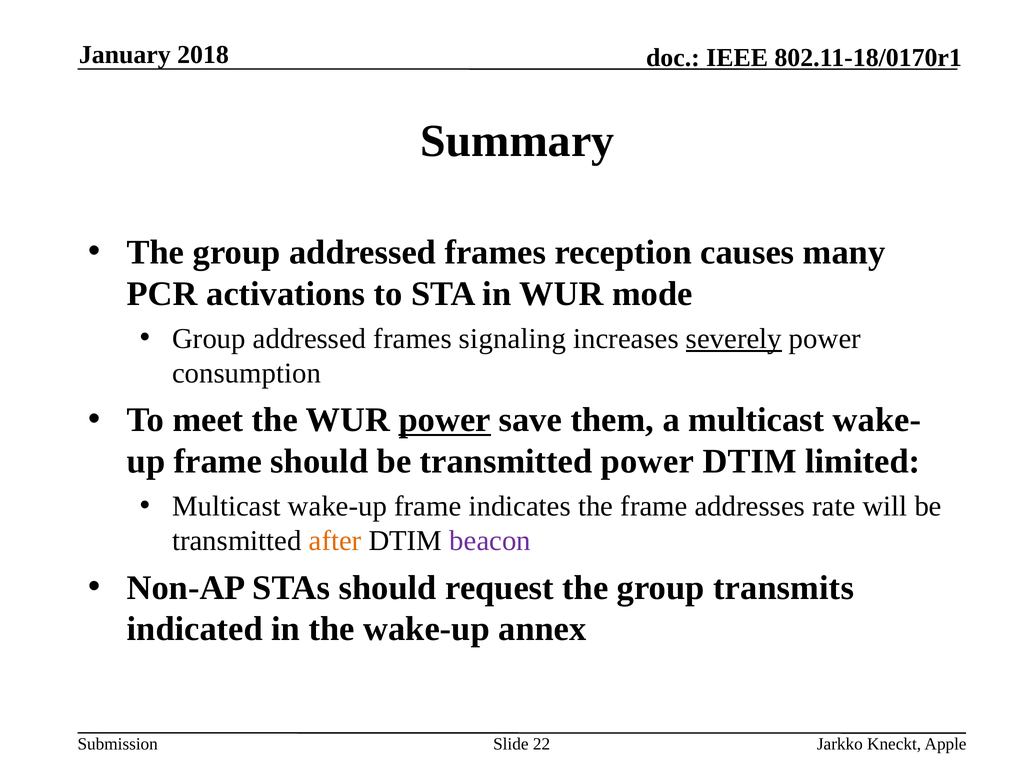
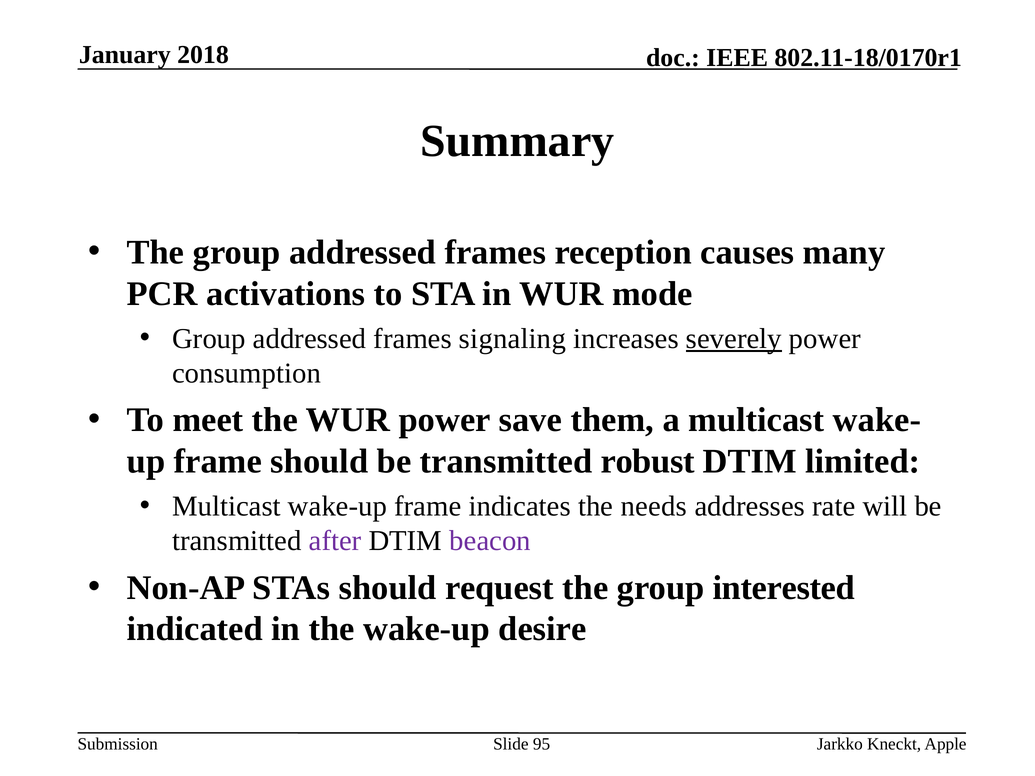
power at (445, 420) underline: present -> none
transmitted power: power -> robust
the frame: frame -> needs
after colour: orange -> purple
transmits: transmits -> interested
annex: annex -> desire
22: 22 -> 95
